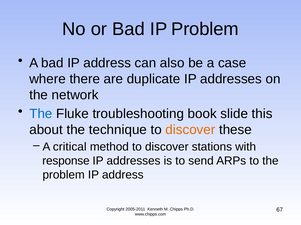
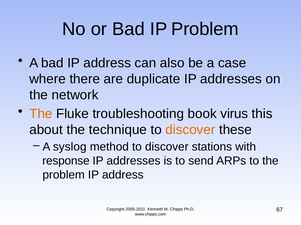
The at (41, 114) colour: blue -> orange
slide: slide -> virus
critical: critical -> syslog
